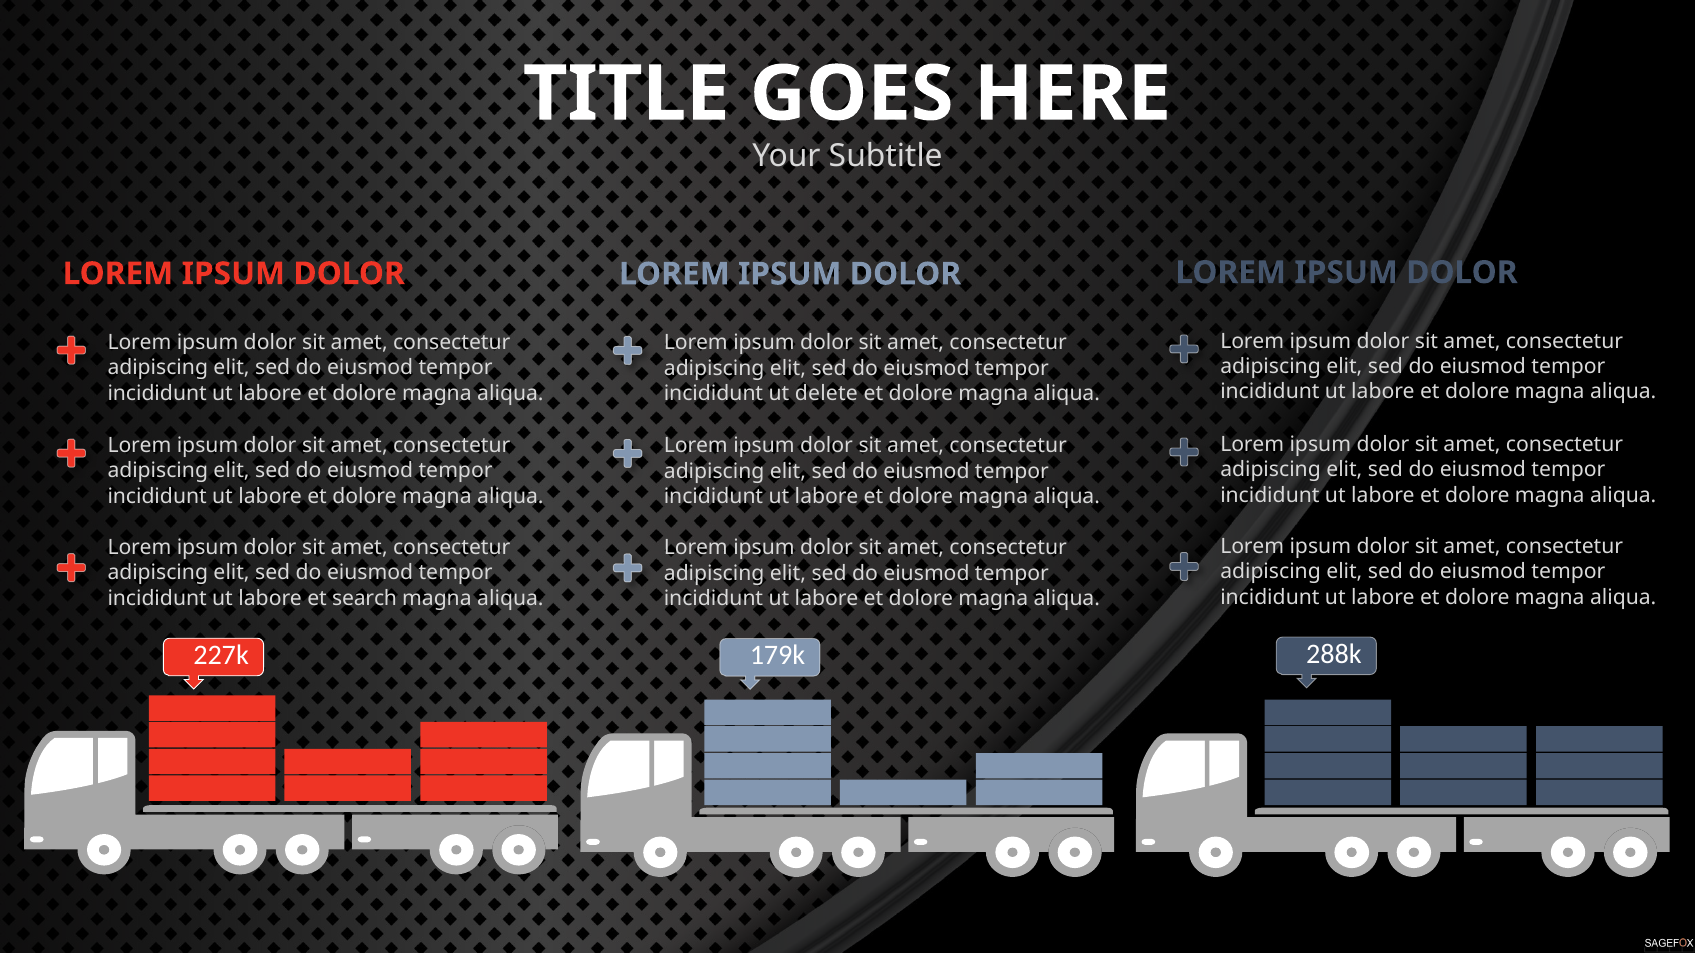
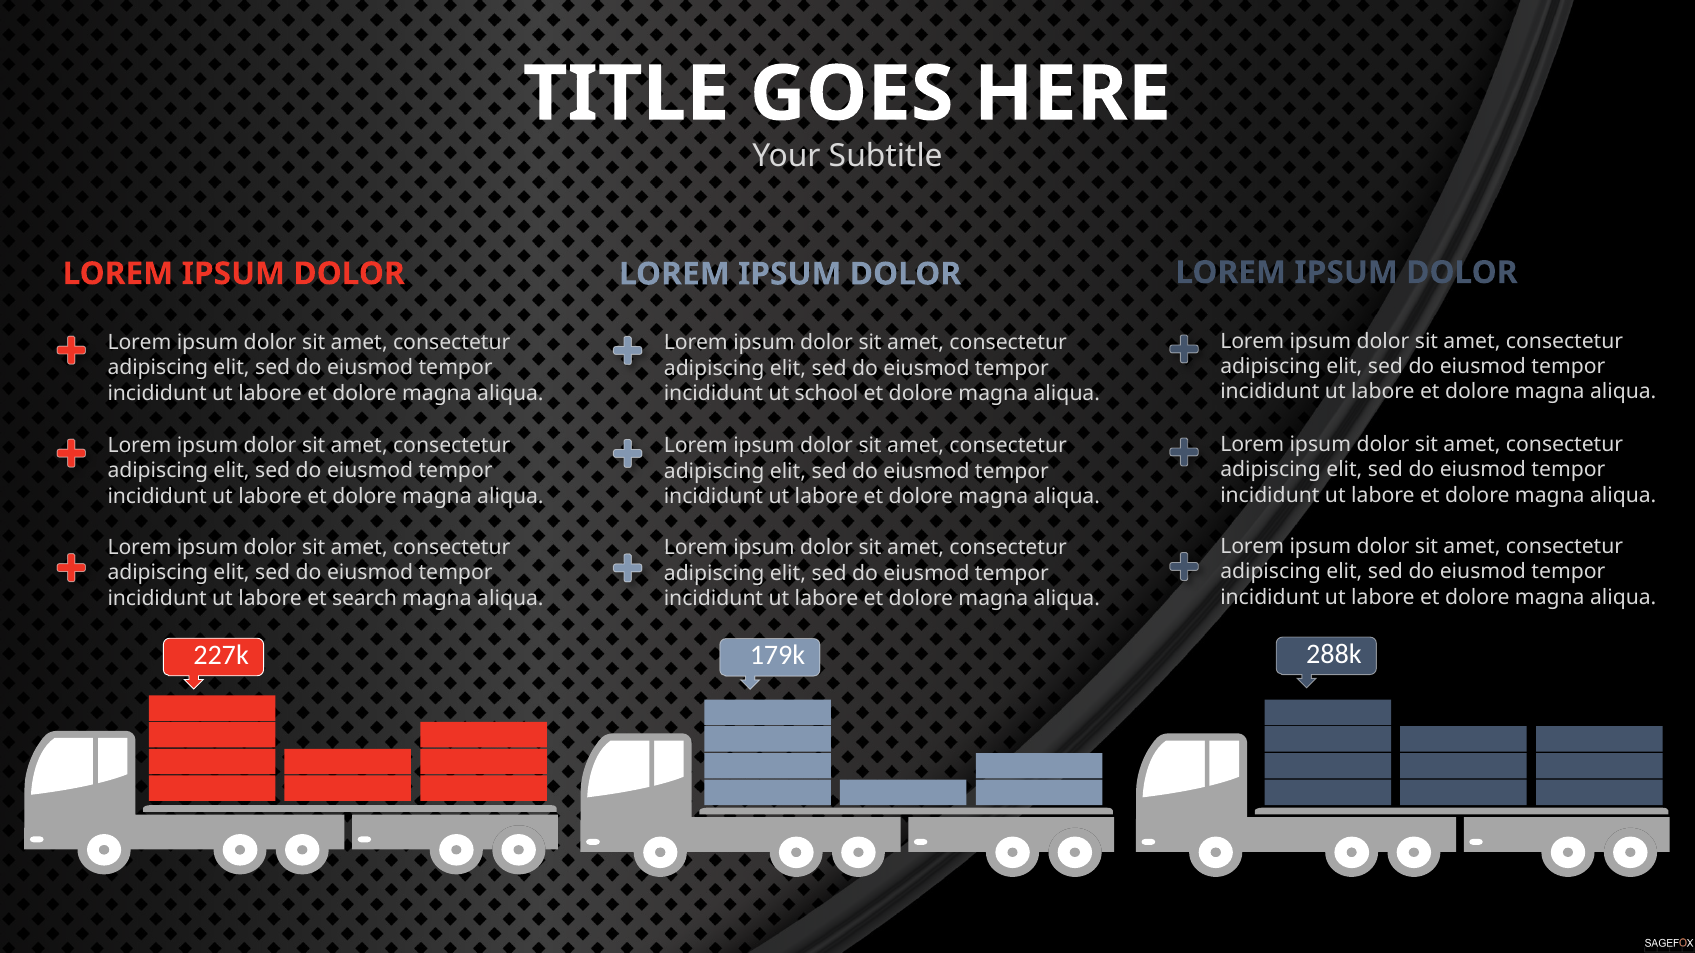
delete: delete -> school
